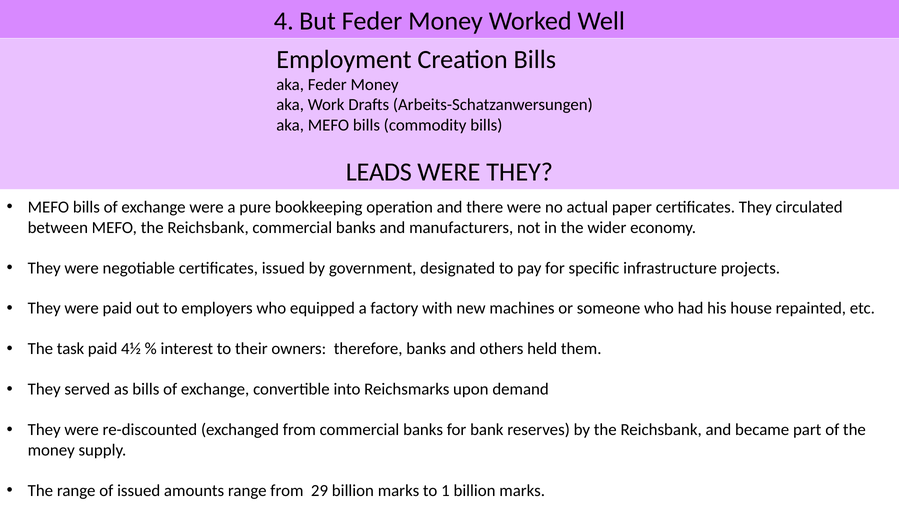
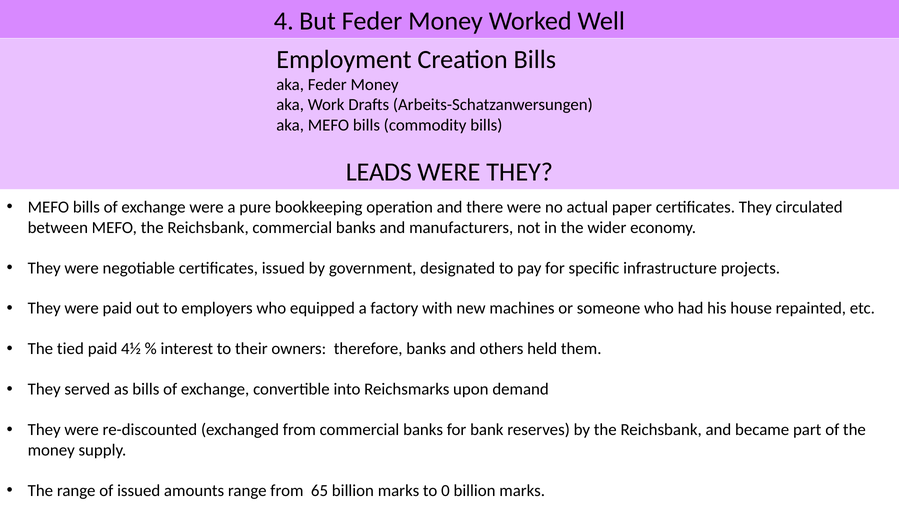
task: task -> tied
29: 29 -> 65
1: 1 -> 0
